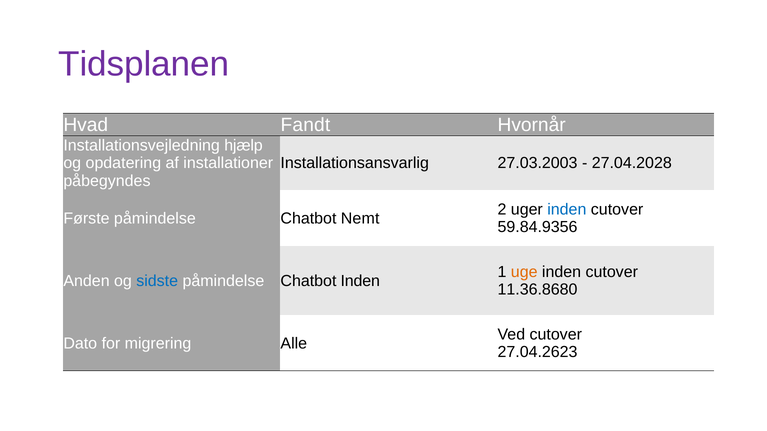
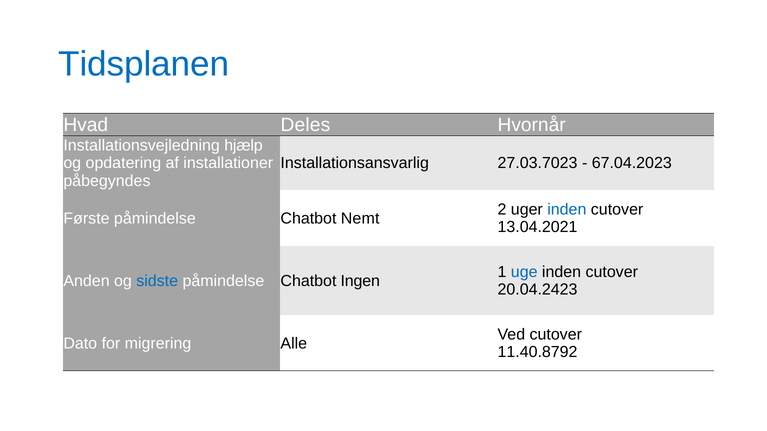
Tidsplanen colour: purple -> blue
Fandt: Fandt -> Deles
27.03.2003: 27.03.2003 -> 27.03.7023
27.04.2028: 27.04.2028 -> 67.04.2023
59.84.9356: 59.84.9356 -> 13.04.2021
uge colour: orange -> blue
Chatbot Inden: Inden -> Ingen
11.36.8680: 11.36.8680 -> 20.04.2423
27.04.2623: 27.04.2623 -> 11.40.8792
